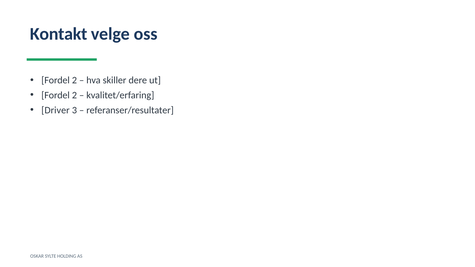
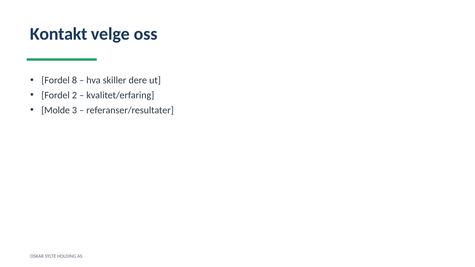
2 at (74, 80): 2 -> 8
Driver: Driver -> Molde
